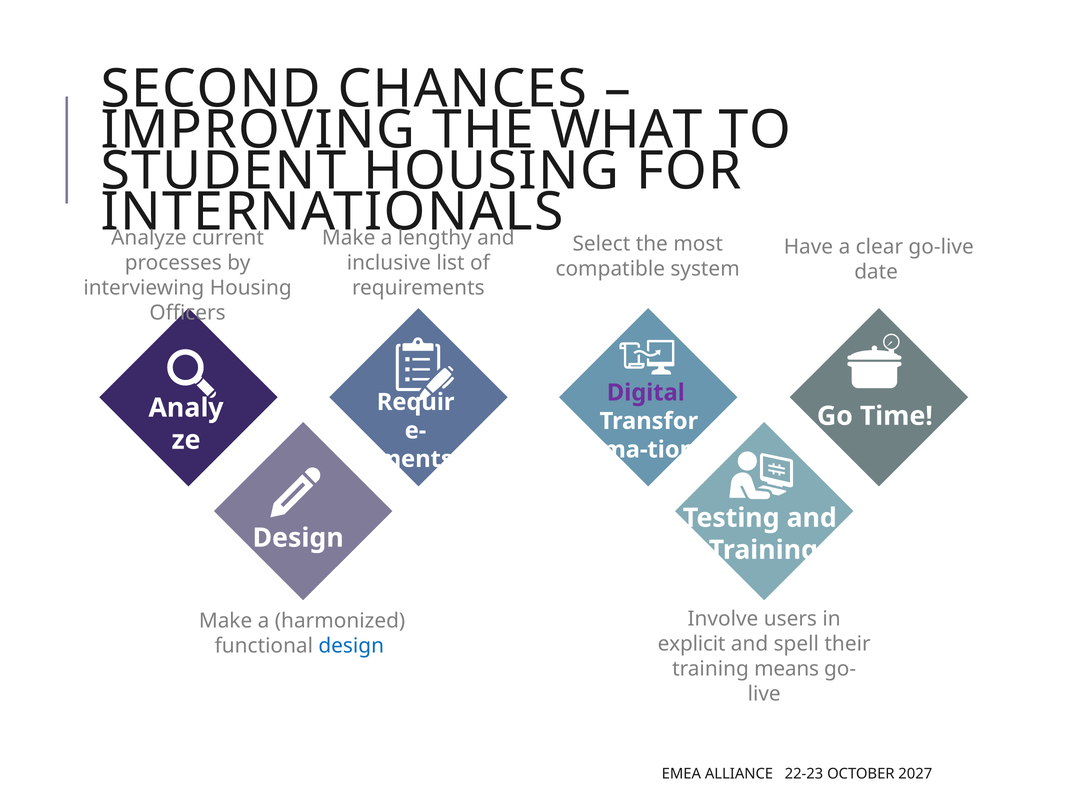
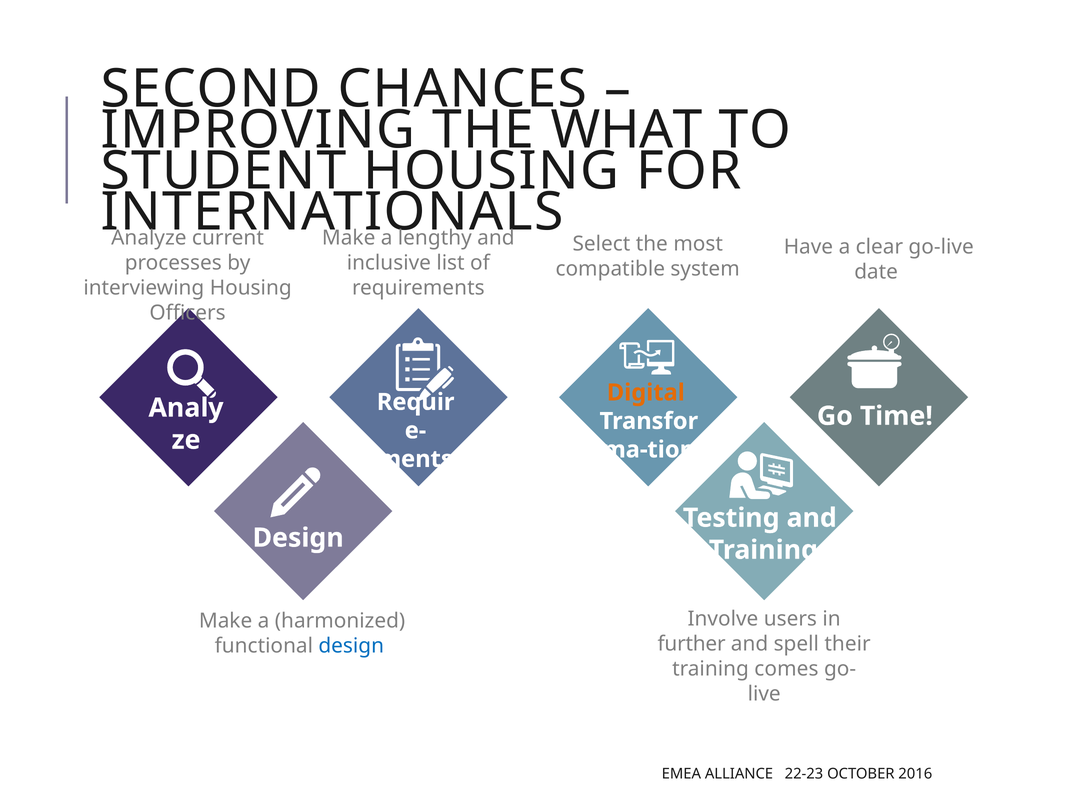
Digital colour: purple -> orange
explicit: explicit -> further
means: means -> comes
2027: 2027 -> 2016
